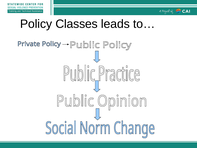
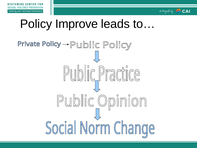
Classes: Classes -> Improve
